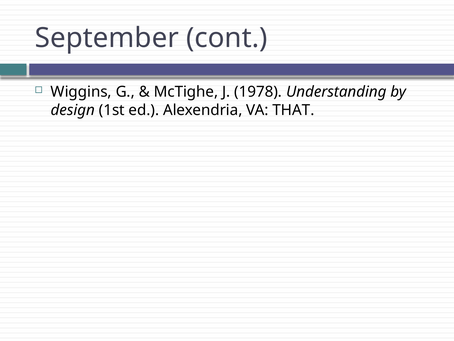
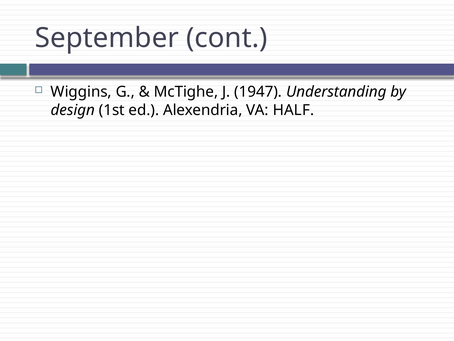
1978: 1978 -> 1947
THAT: THAT -> HALF
